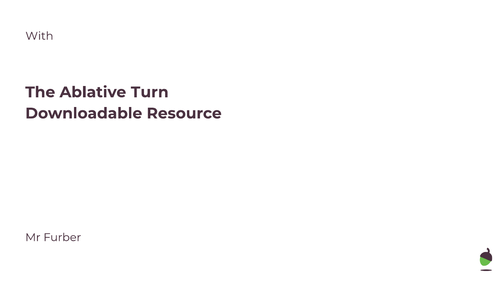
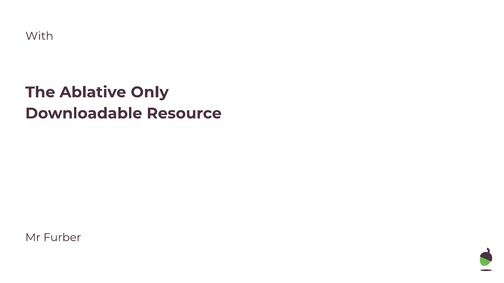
Turn: Turn -> Only
